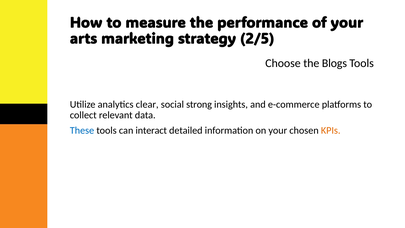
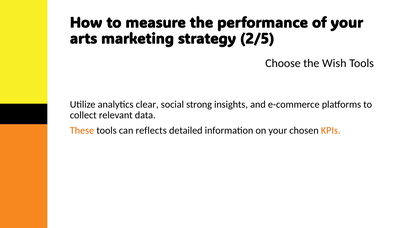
Blogs: Blogs -> Wish
These colour: blue -> orange
interact: interact -> reflects
